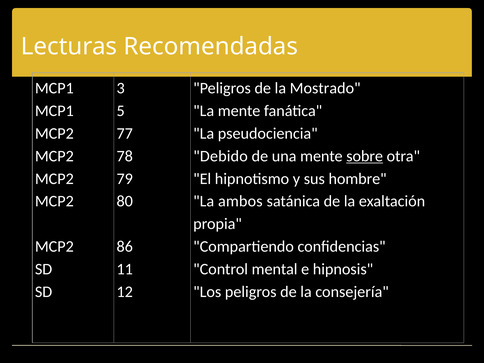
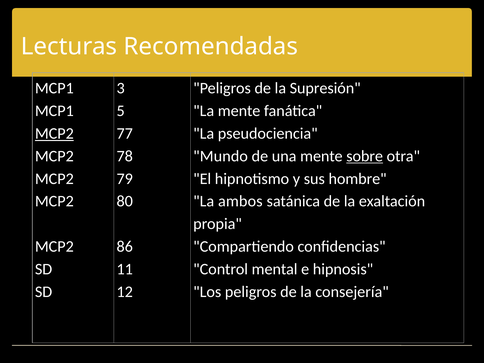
Mostrado: Mostrado -> Supresión
MCP2 at (54, 133) underline: none -> present
Debido: Debido -> Mundo
